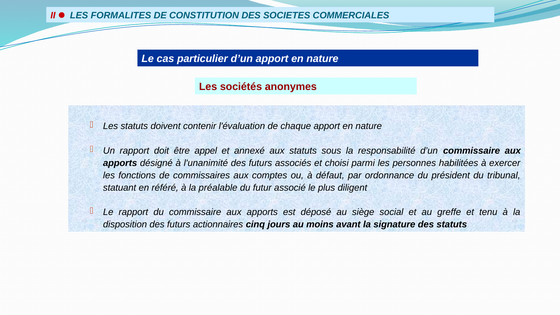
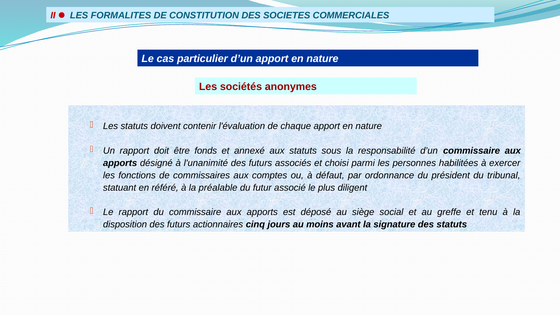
appel: appel -> fonds
